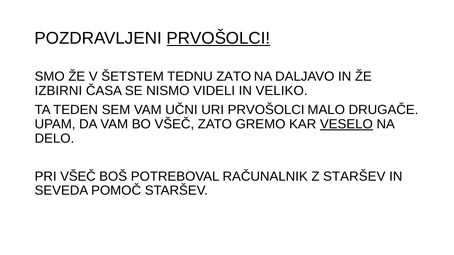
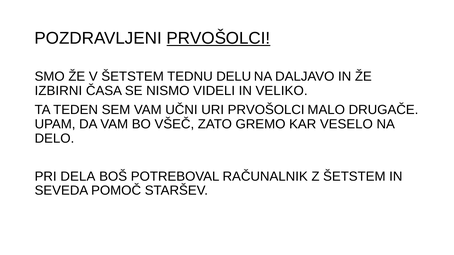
TEDNU ZATO: ZATO -> DELU
VESELO underline: present -> none
PRI VŠEČ: VŠEČ -> DELA
Z STARŠEV: STARŠEV -> ŠETSTEM
